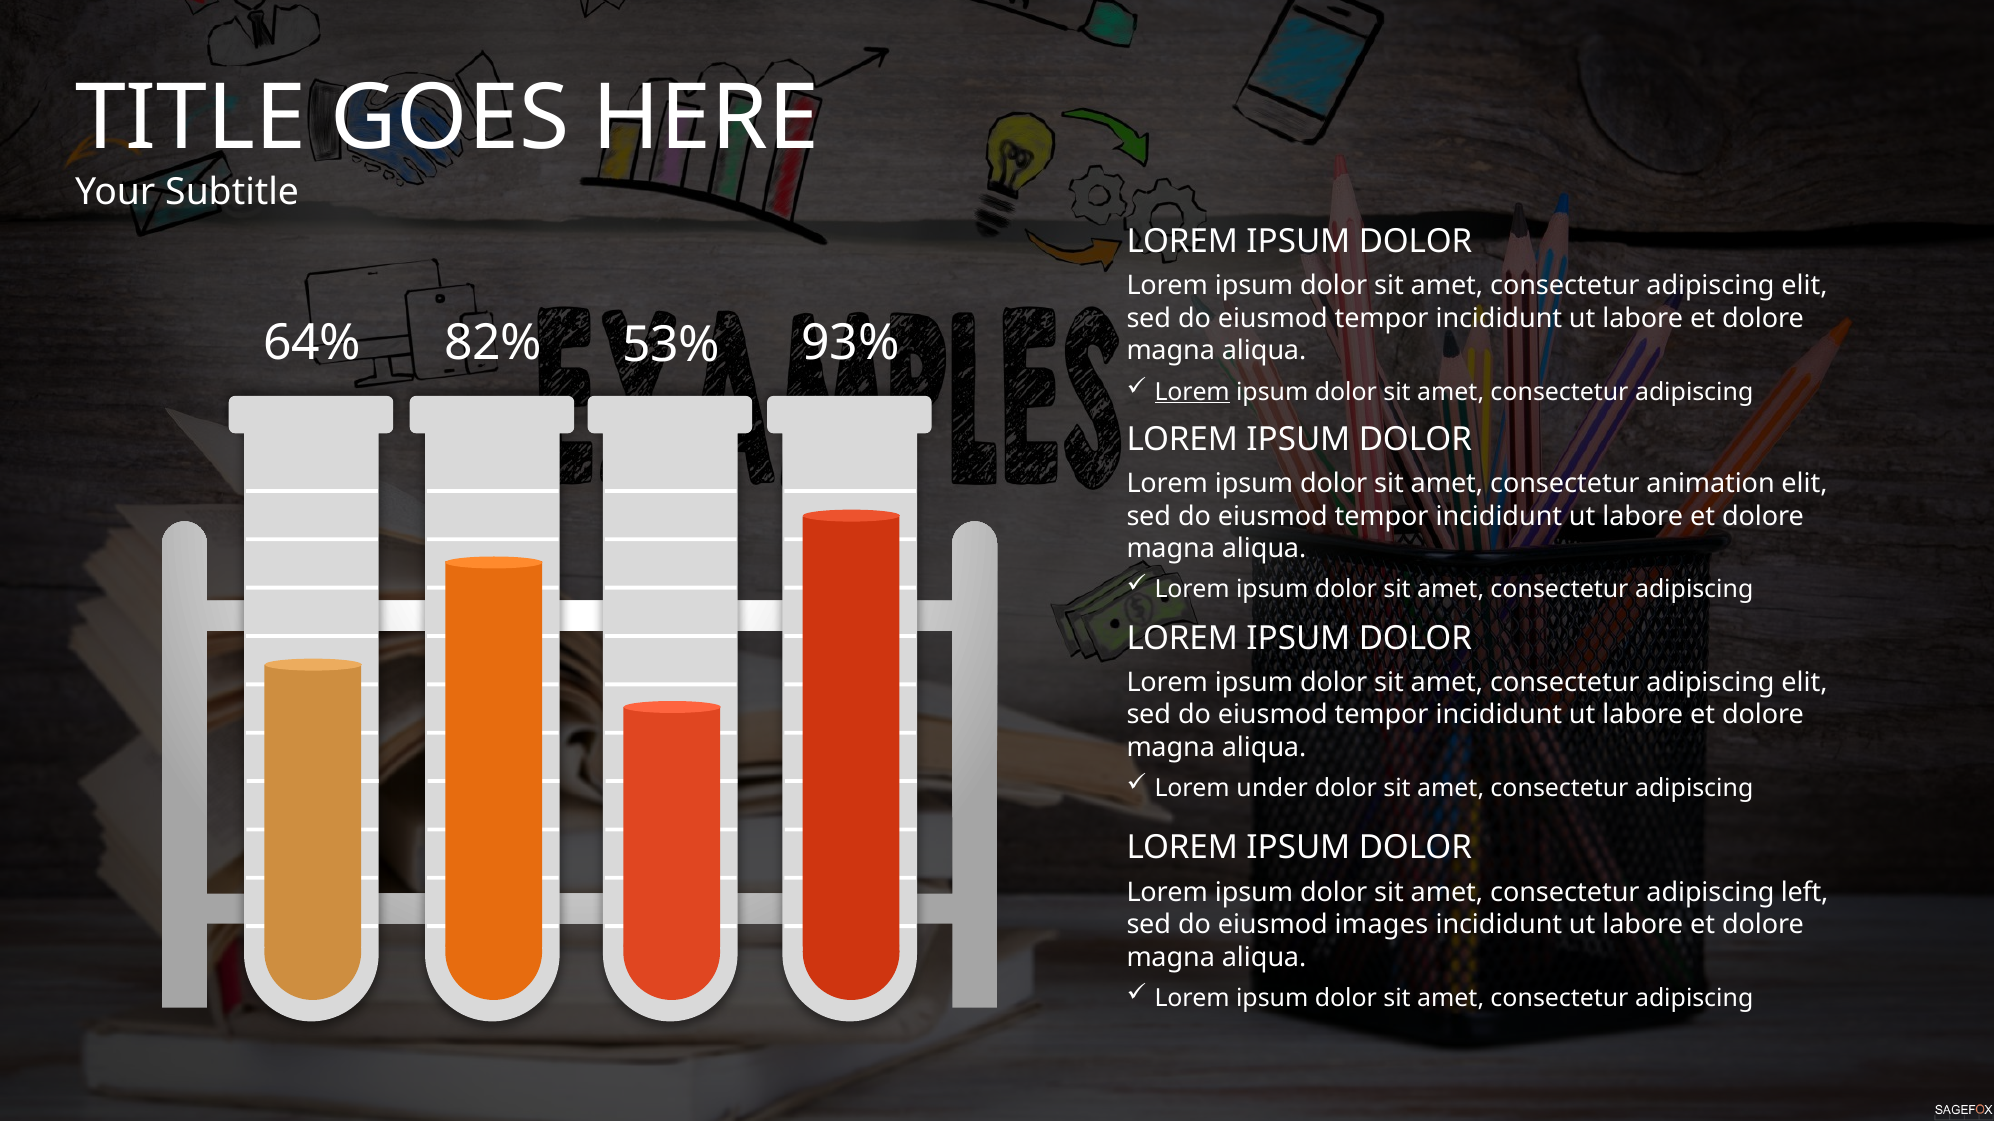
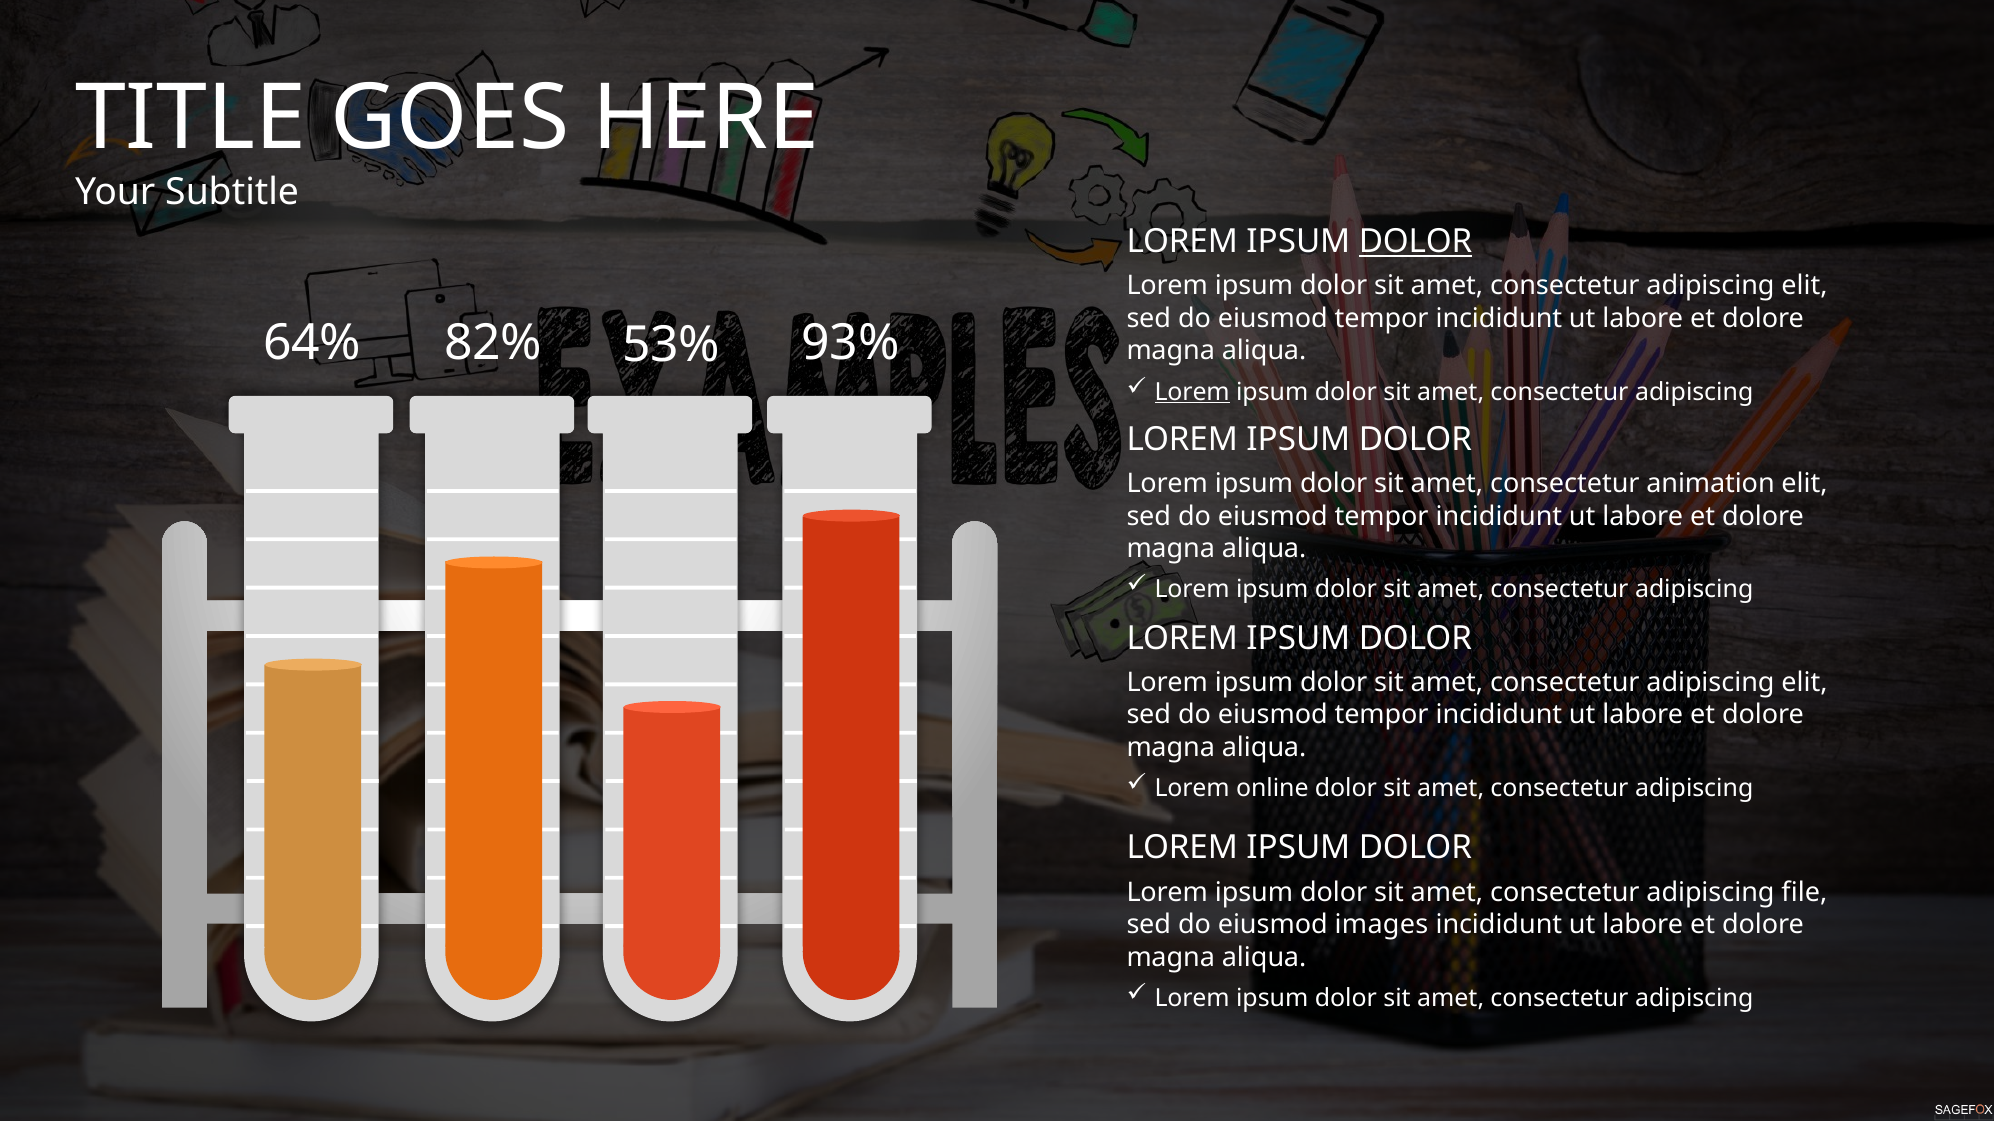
DOLOR at (1415, 242) underline: none -> present
under: under -> online
left: left -> file
